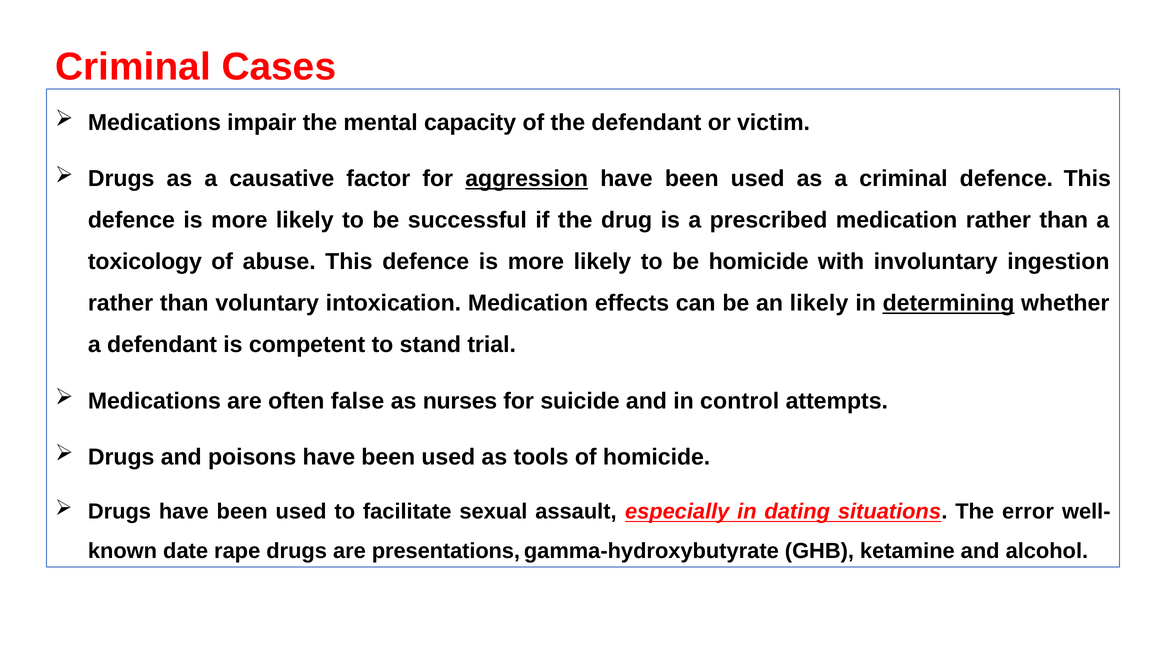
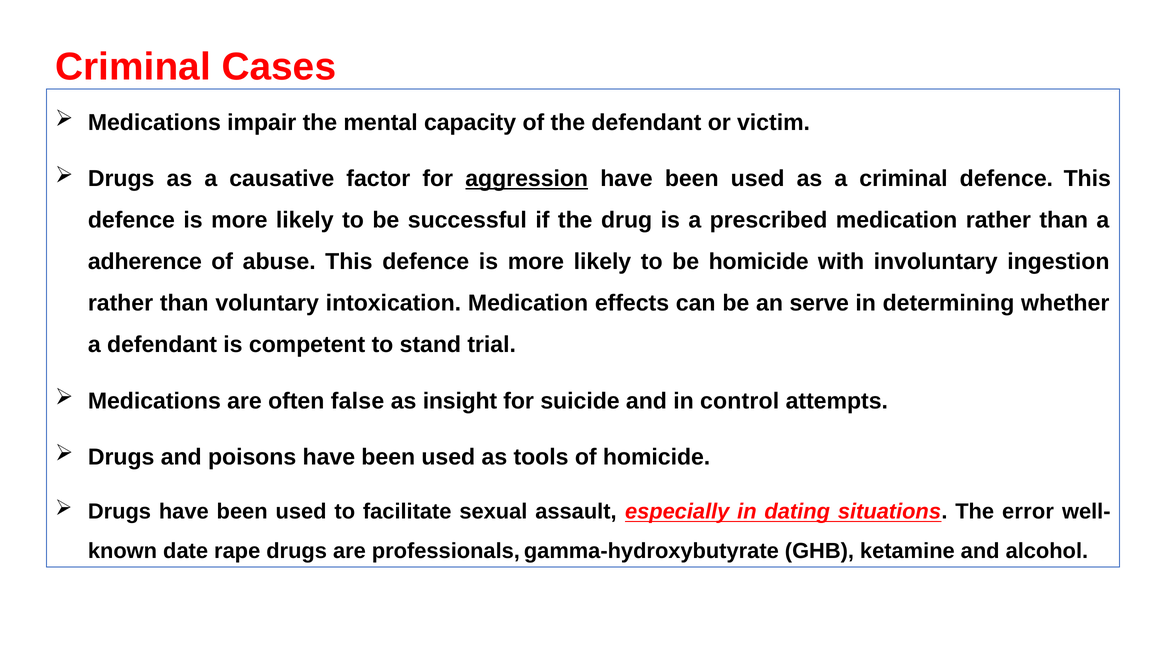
toxicology: toxicology -> adherence
an likely: likely -> serve
determining underline: present -> none
nurses: nurses -> insight
presentations: presentations -> professionals
